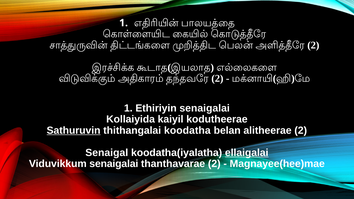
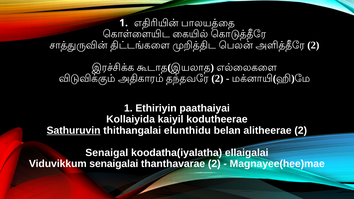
Ethiriyin senaigalai: senaigalai -> paathaiyai
koodatha: koodatha -> elunthidu
ellaigalai underline: present -> none
